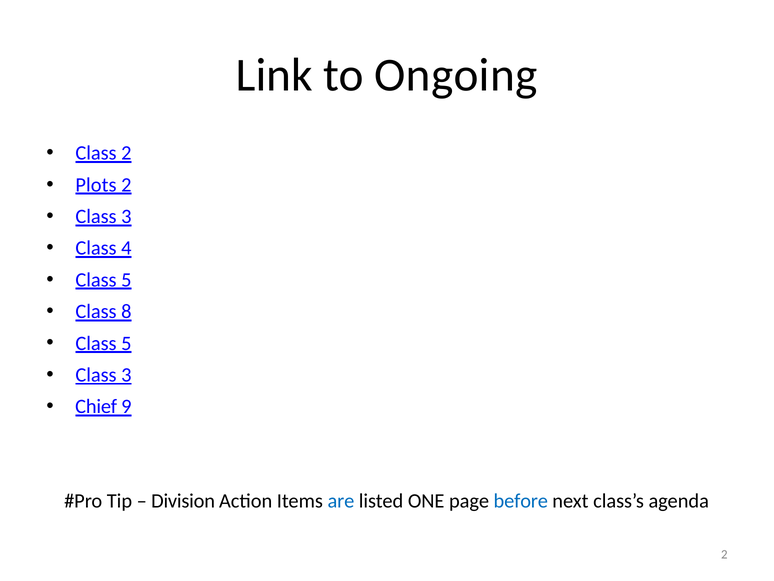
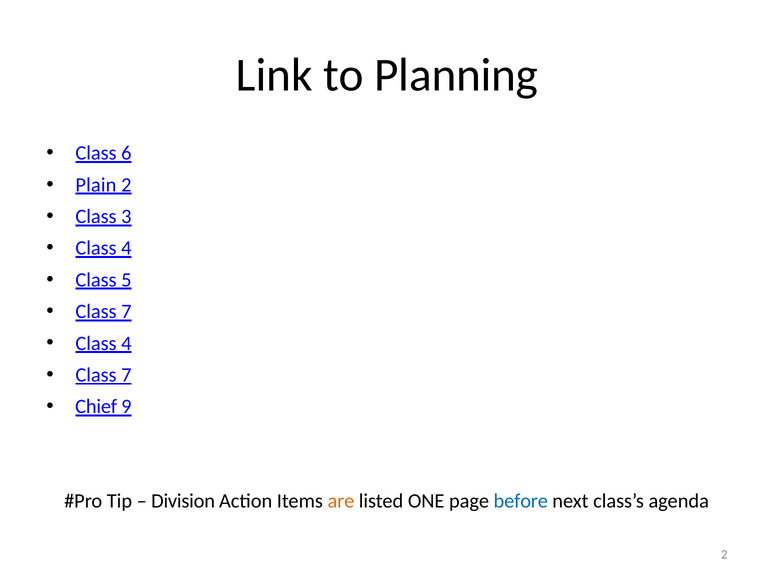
Ongoing: Ongoing -> Planning
Class 2: 2 -> 6
Plots: Plots -> Plain
8 at (126, 311): 8 -> 7
5 at (126, 343): 5 -> 4
3 at (126, 375): 3 -> 7
are colour: blue -> orange
